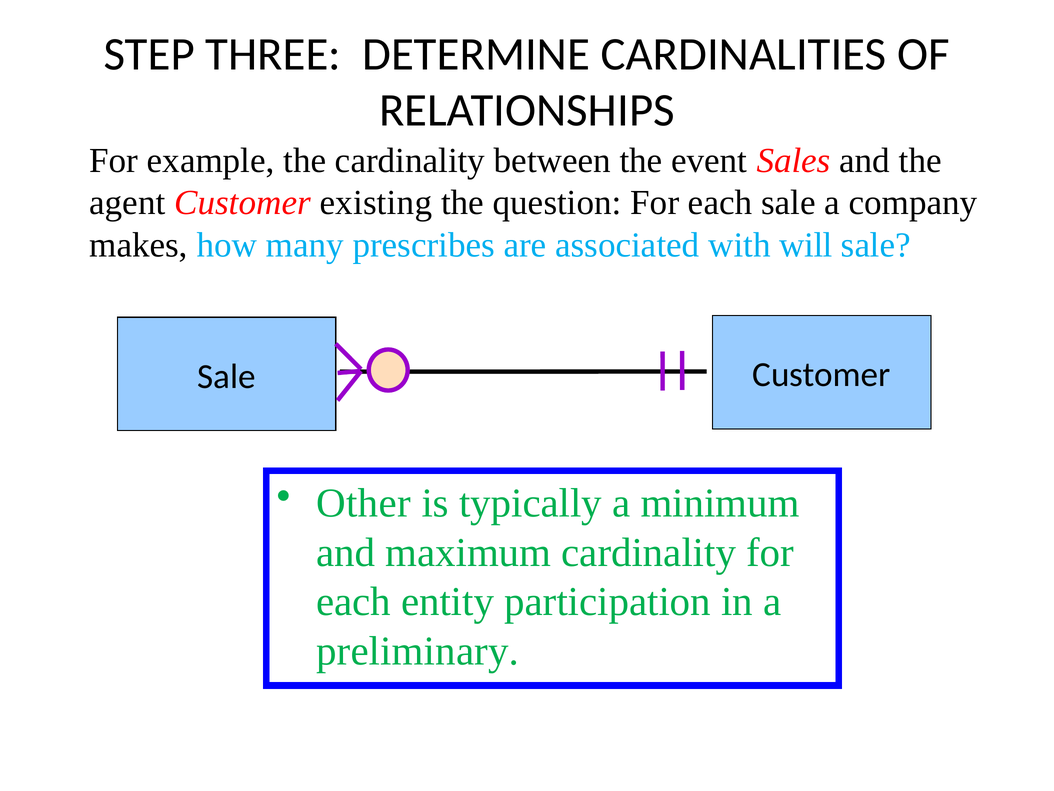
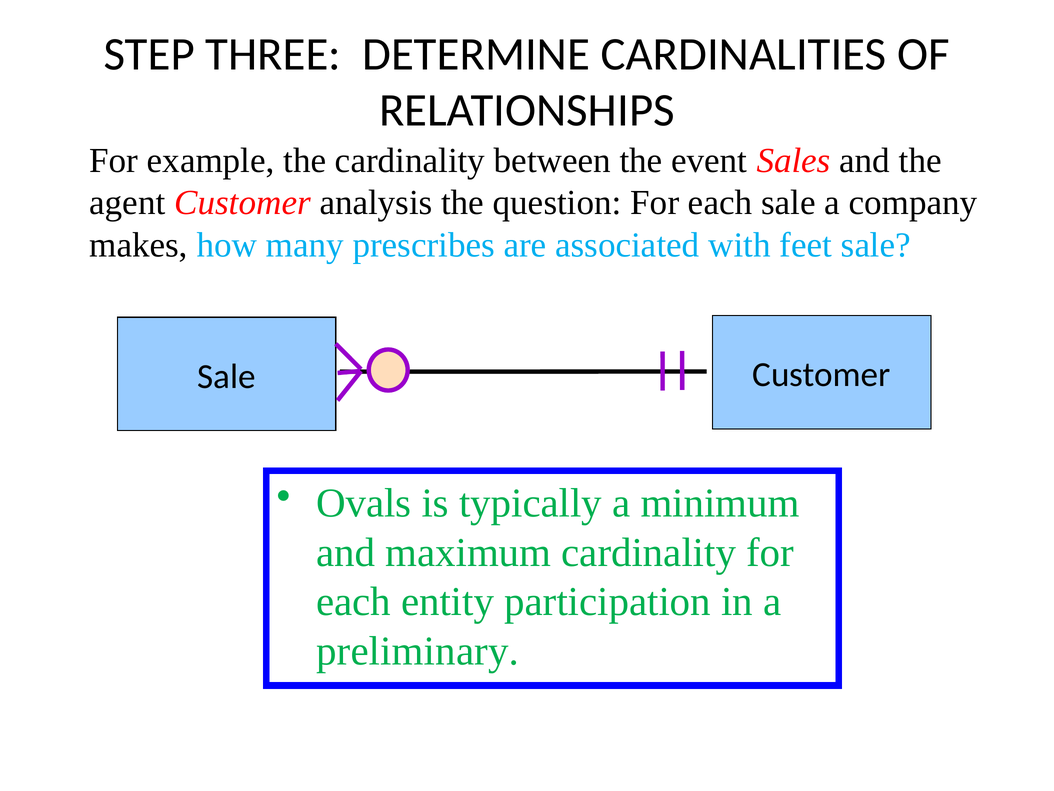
existing: existing -> analysis
will: will -> feet
Other: Other -> Ovals
